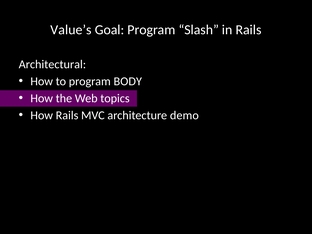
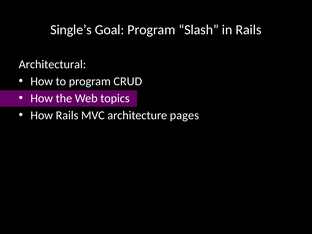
Value’s: Value’s -> Single’s
BODY: BODY -> CRUD
demo: demo -> pages
